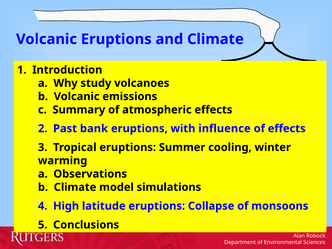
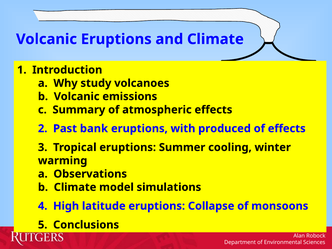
influence: influence -> produced
